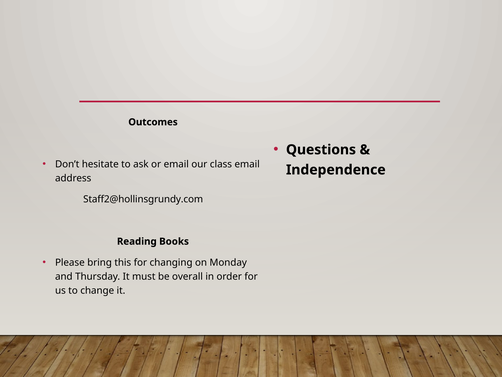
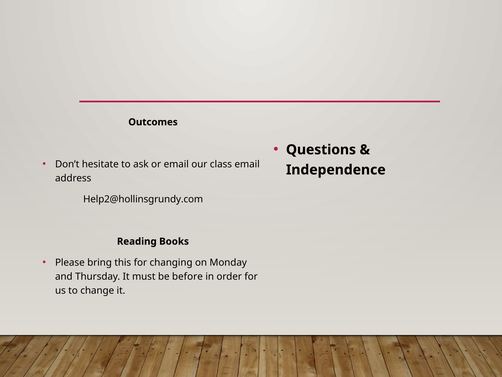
Staff2@hollinsgrundy.com: Staff2@hollinsgrundy.com -> Help2@hollinsgrundy.com
overall: overall -> before
